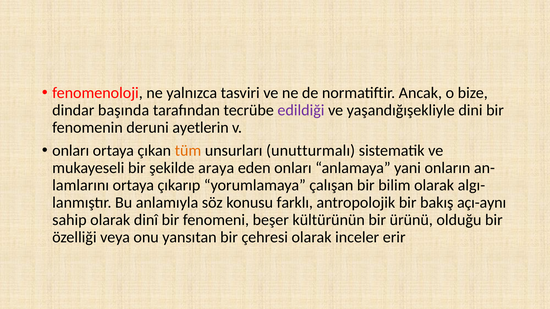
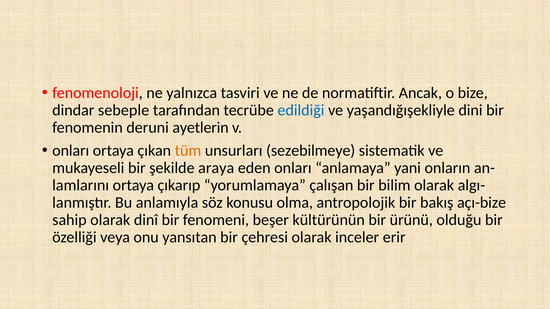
başında: başında -> sebeple
edildiği colour: purple -> blue
unutturmalı: unutturmalı -> sezebilmeye
farklı: farklı -> olma
açı-aynı: açı-aynı -> açı-bize
